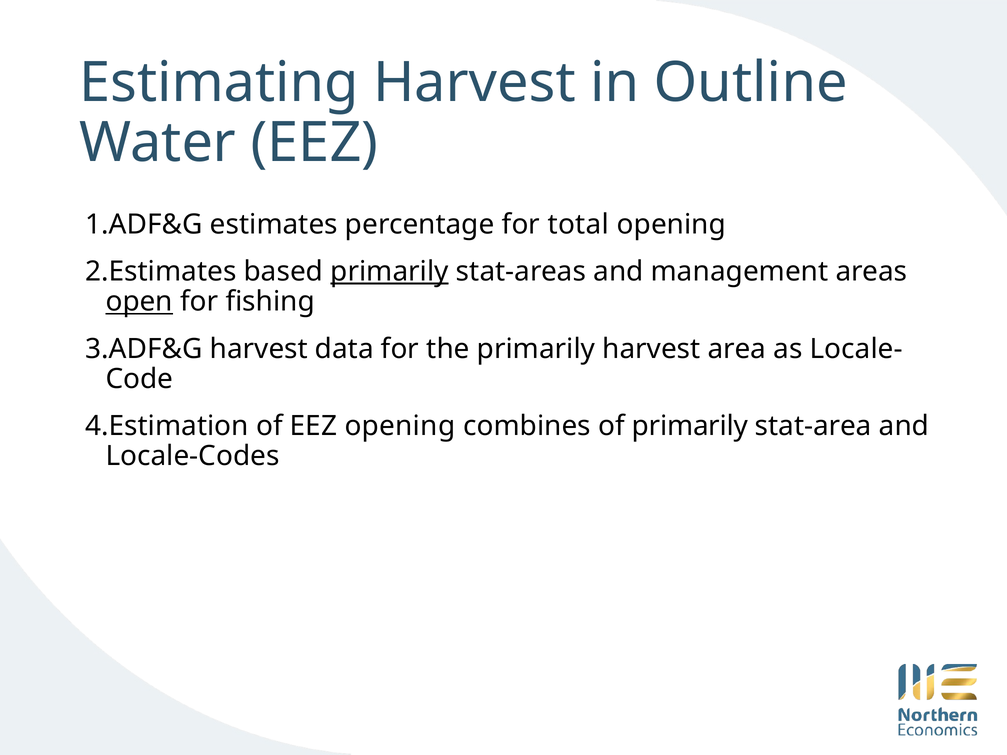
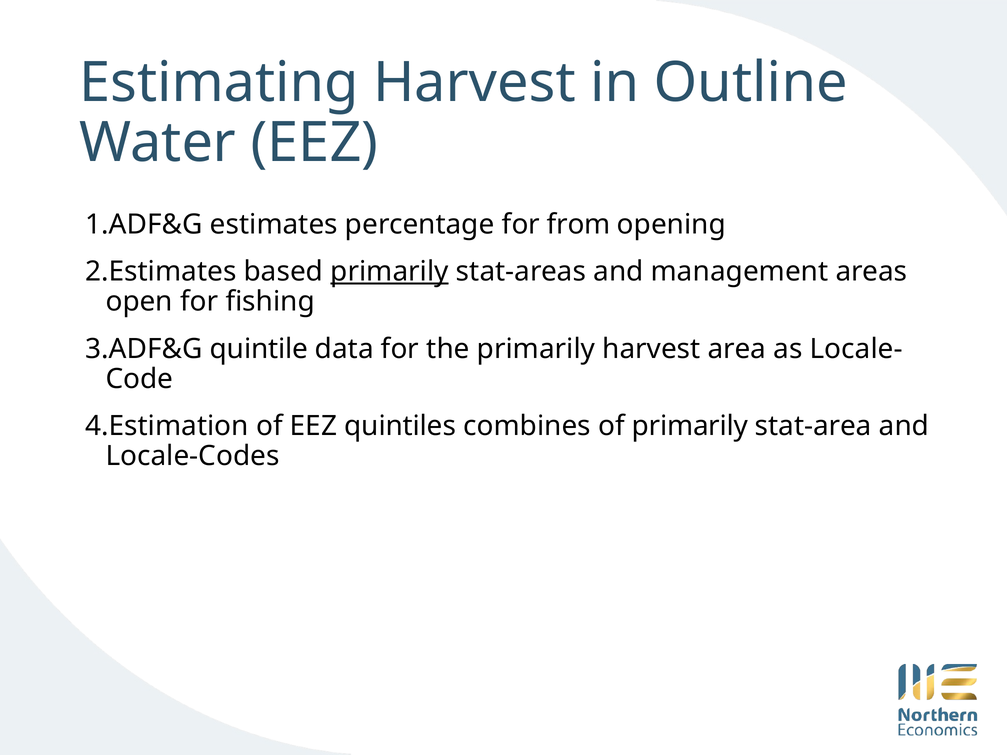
total: total -> from
open underline: present -> none
harvest at (259, 349): harvest -> quintile
EEZ opening: opening -> quintiles
